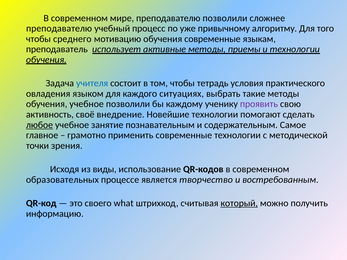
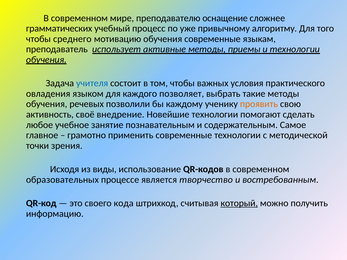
преподавателю позволили: позволили -> оснащение
преподавателю at (59, 28): преподавателю -> грамматических
тетрадь: тетрадь -> важных
ситуациях: ситуациях -> позволяет
обучения учебное: учебное -> речевых
проявить colour: purple -> orange
любое underline: present -> none
what: what -> кода
